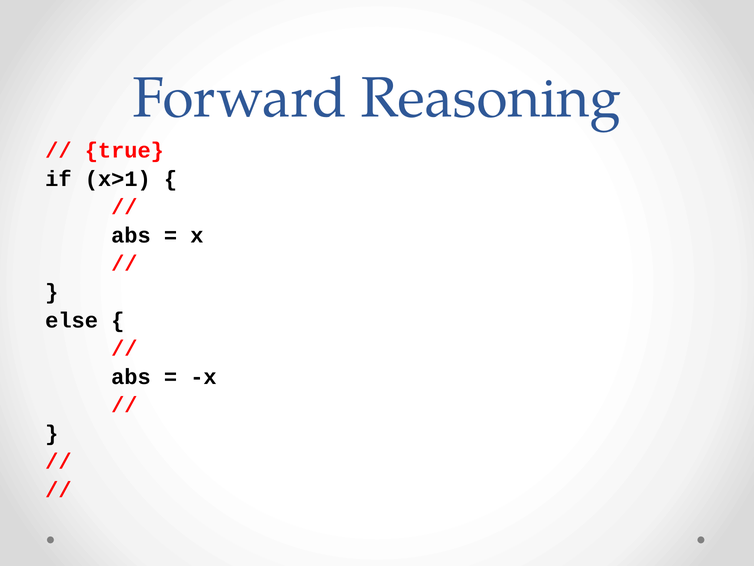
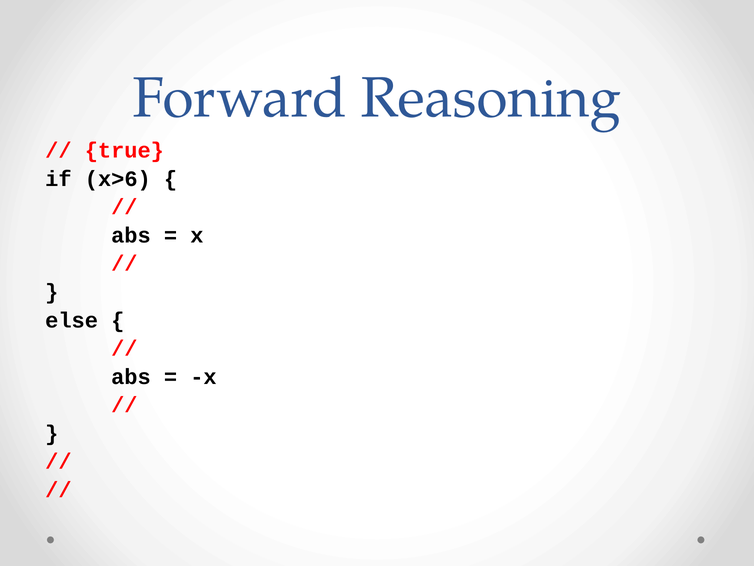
x>1: x>1 -> x>6
